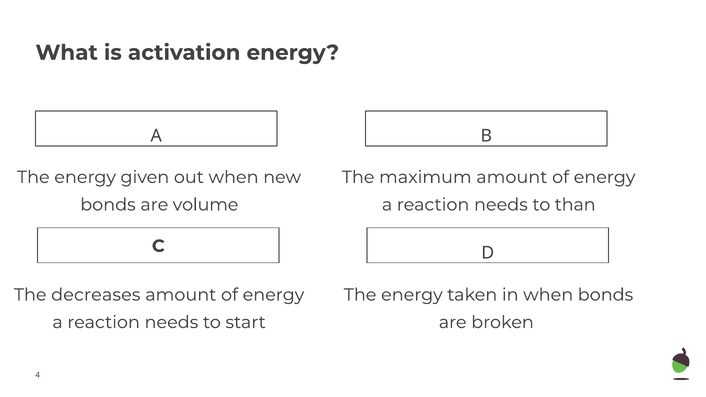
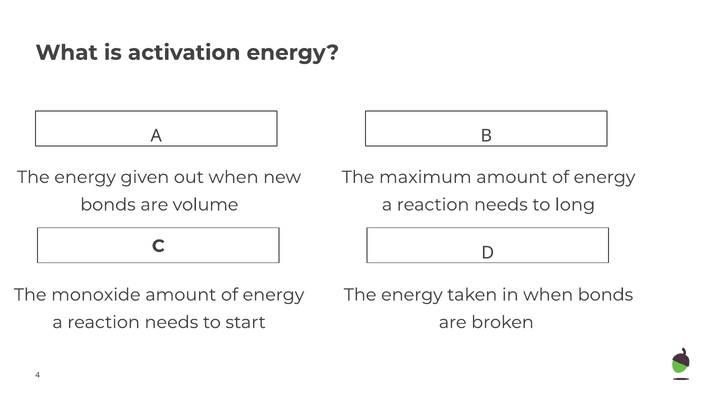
than: than -> long
decreases: decreases -> monoxide
